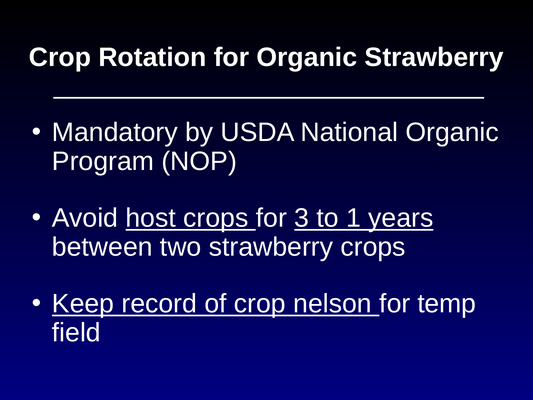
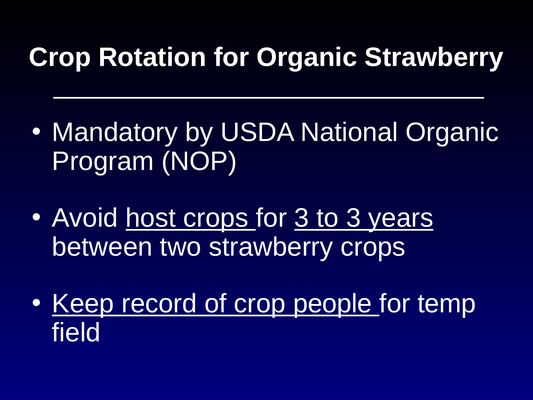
to 1: 1 -> 3
nelson: nelson -> people
